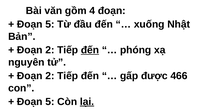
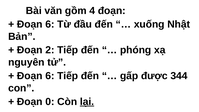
5 at (50, 24): 5 -> 6
đến at (90, 50) underline: present -> none
2 at (50, 76): 2 -> 6
466: 466 -> 344
5 at (50, 102): 5 -> 0
